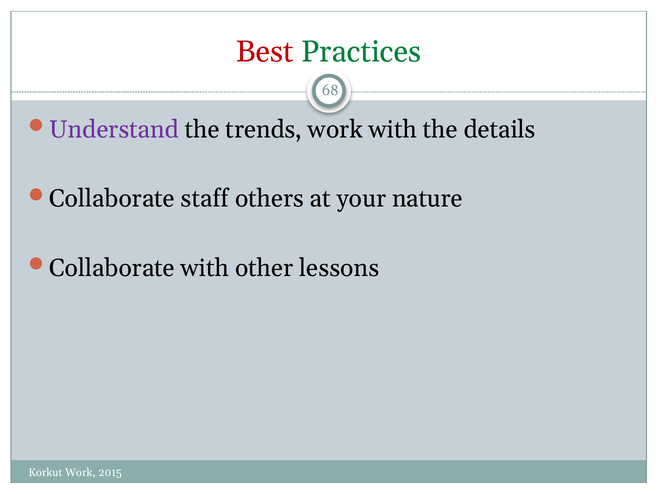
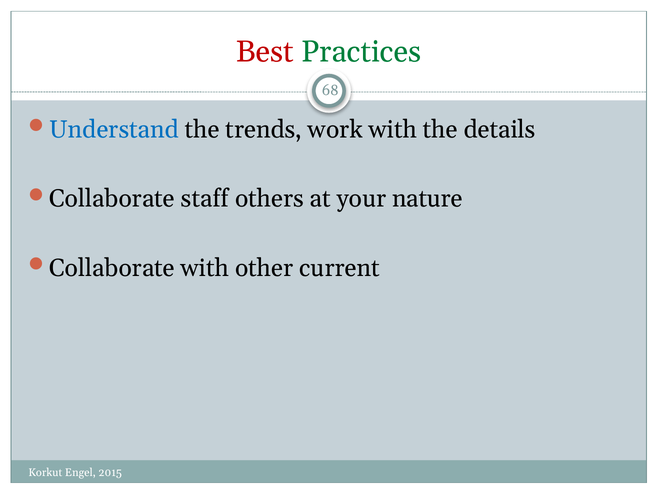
Understand colour: purple -> blue
lessons: lessons -> current
Korkut Work: Work -> Engel
